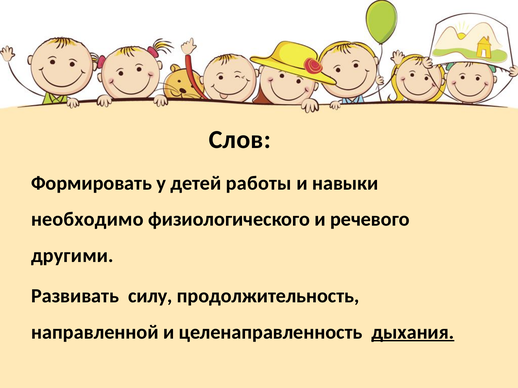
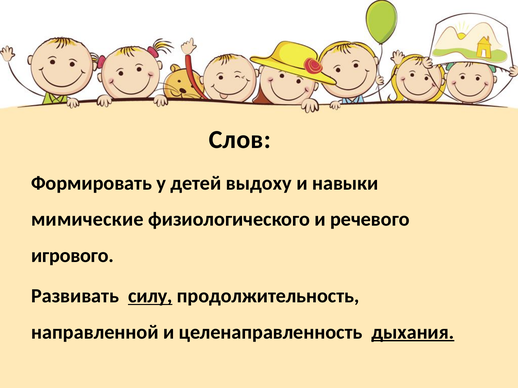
работы: работы -> выдоху
необходимо: необходимо -> мимические
другими: другими -> игрового
силу underline: none -> present
